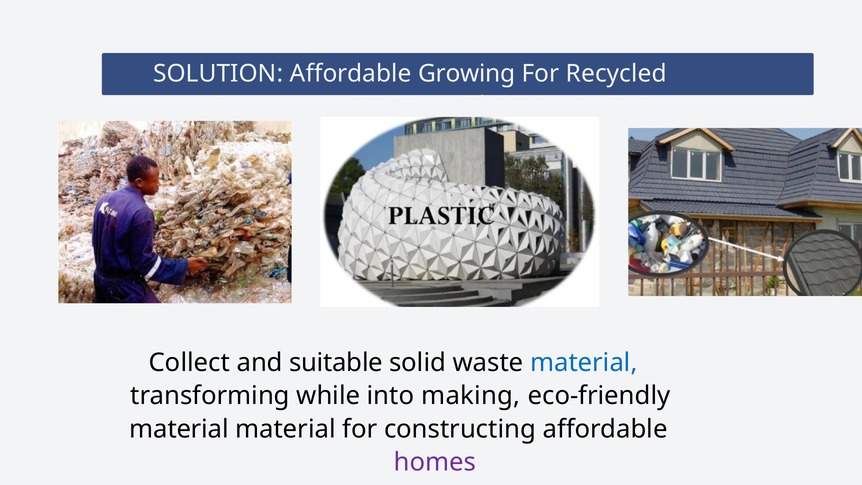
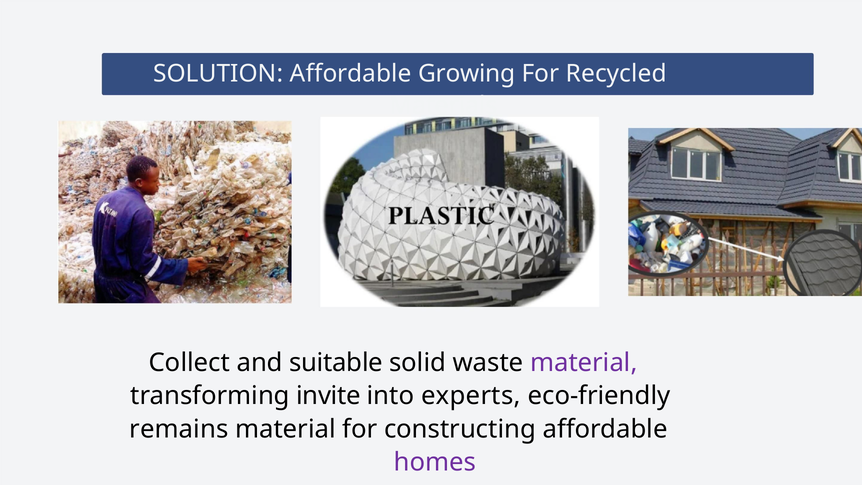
material at (584, 362) colour: blue -> purple
while: while -> invite
making: making -> experts
material at (179, 429): material -> remains
